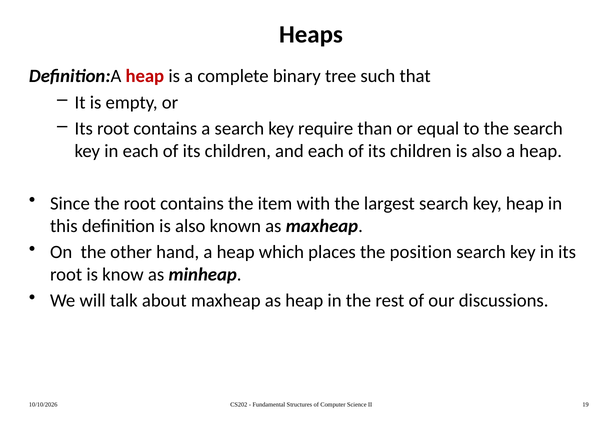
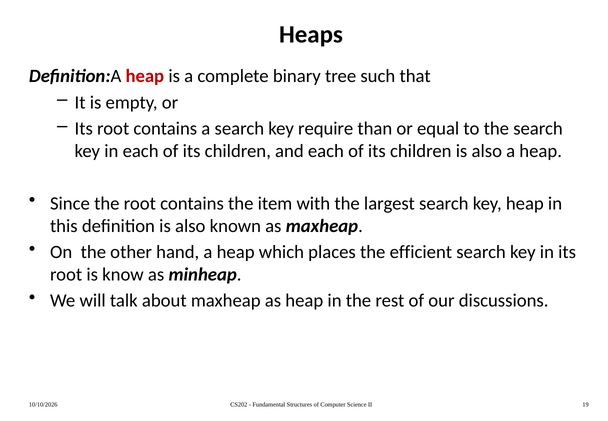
position: position -> efficient
